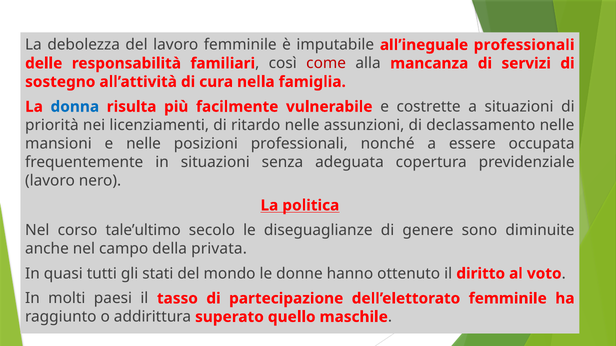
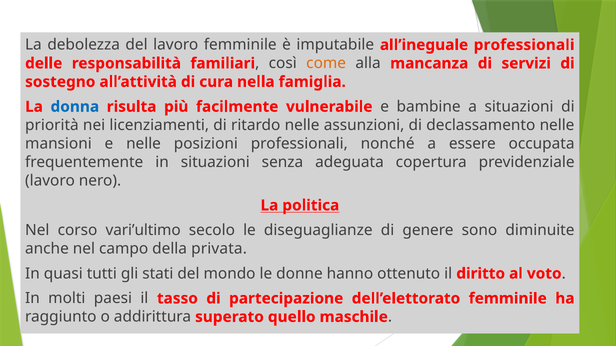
come colour: red -> orange
costrette: costrette -> bambine
tale’ultimo: tale’ultimo -> vari’ultimo
